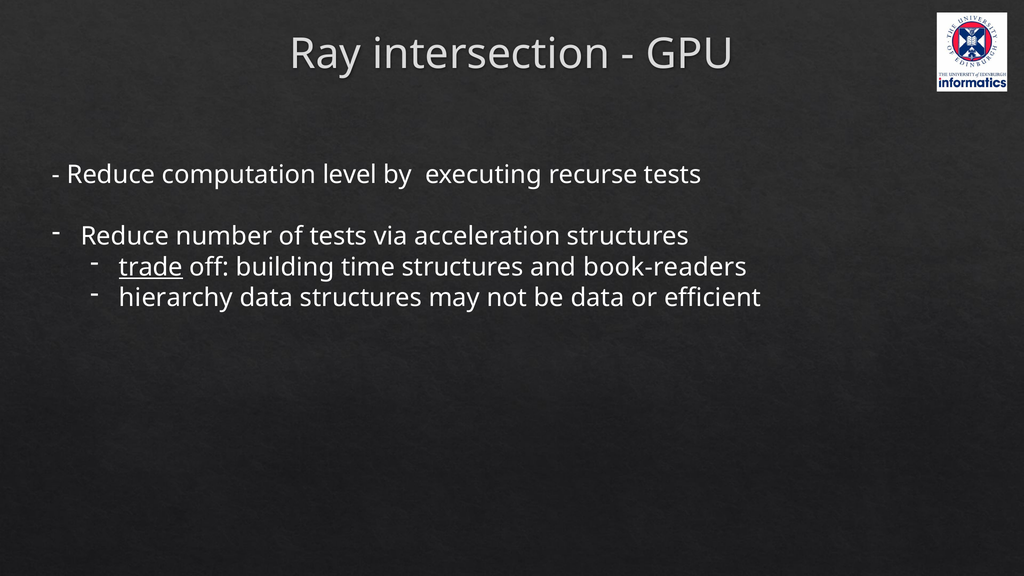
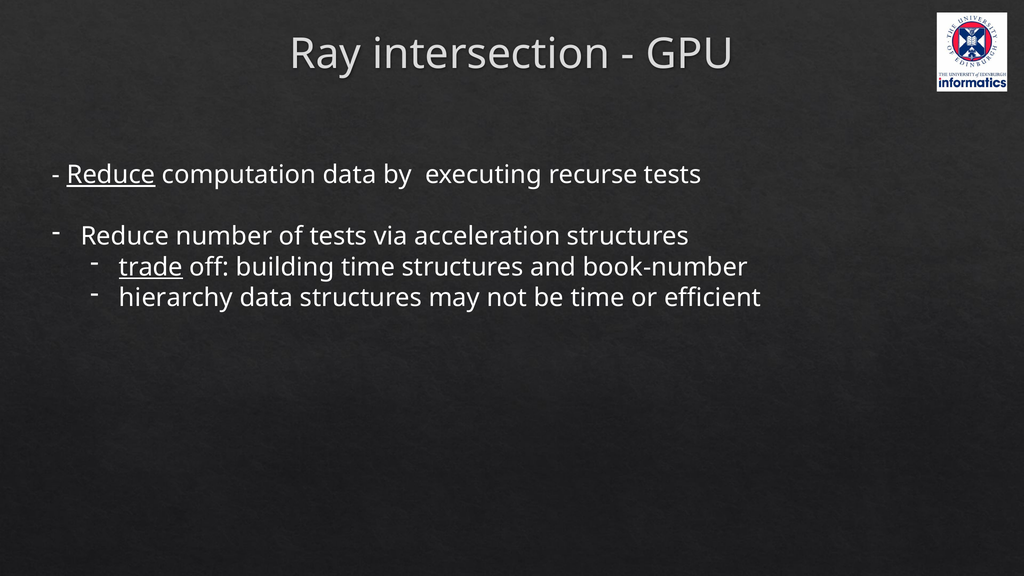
Reduce at (111, 175) underline: none -> present
computation level: level -> data
book-readers: book-readers -> book-number
be data: data -> time
